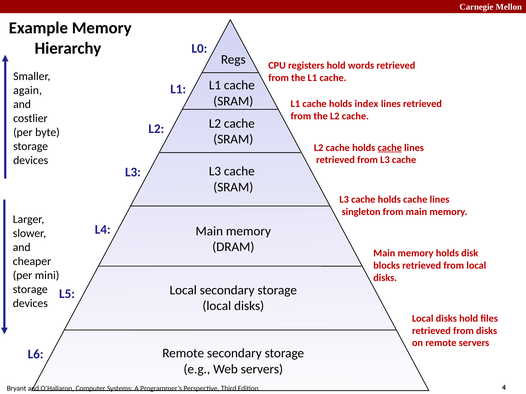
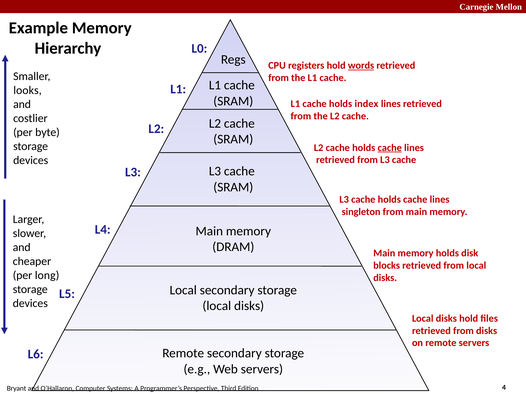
words underline: none -> present
again: again -> looks
mini: mini -> long
